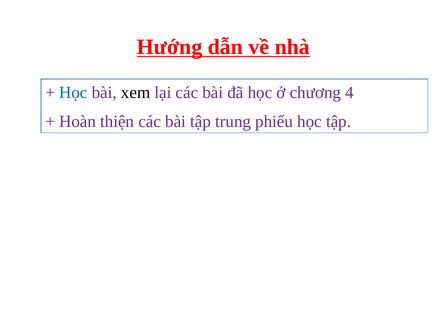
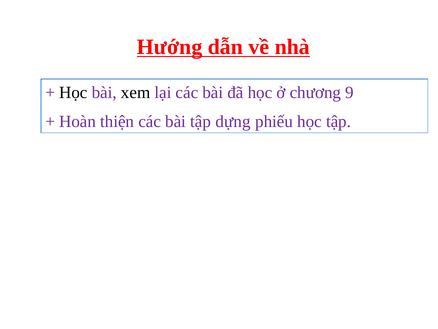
Học at (73, 92) colour: blue -> black
4: 4 -> 9
trung: trung -> dựng
